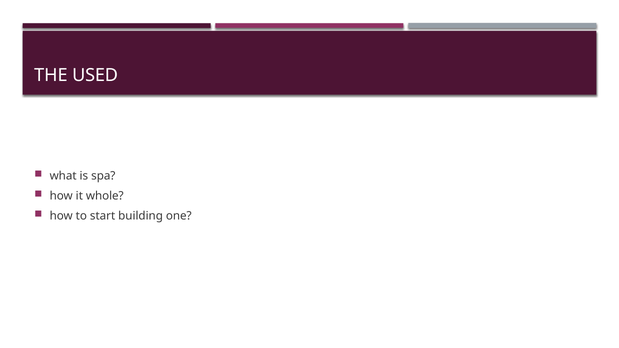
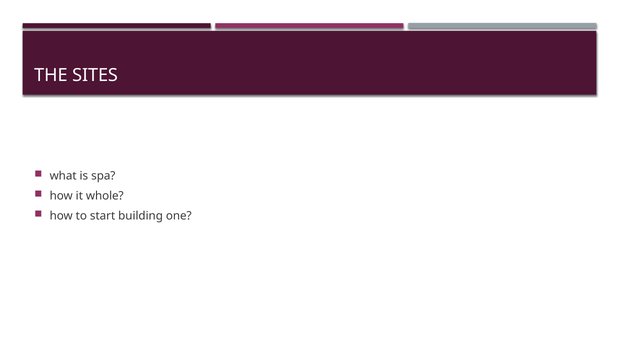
USED: USED -> SITES
